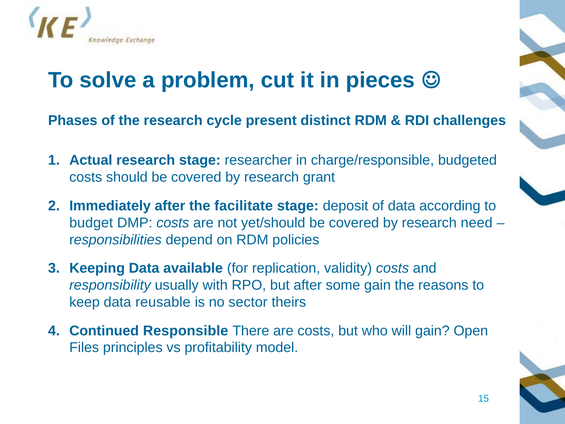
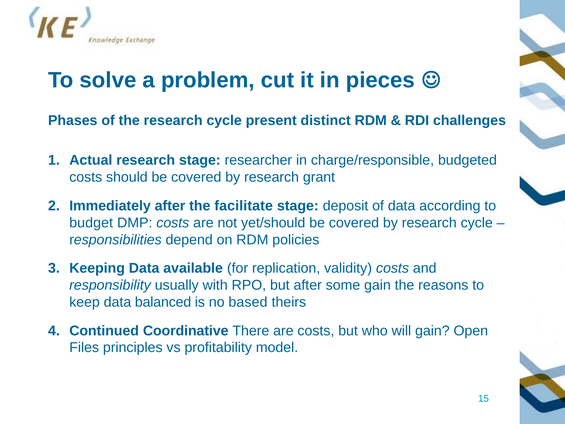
by research need: need -> cycle
reusable: reusable -> balanced
sector: sector -> based
Responsible: Responsible -> Coordinative
